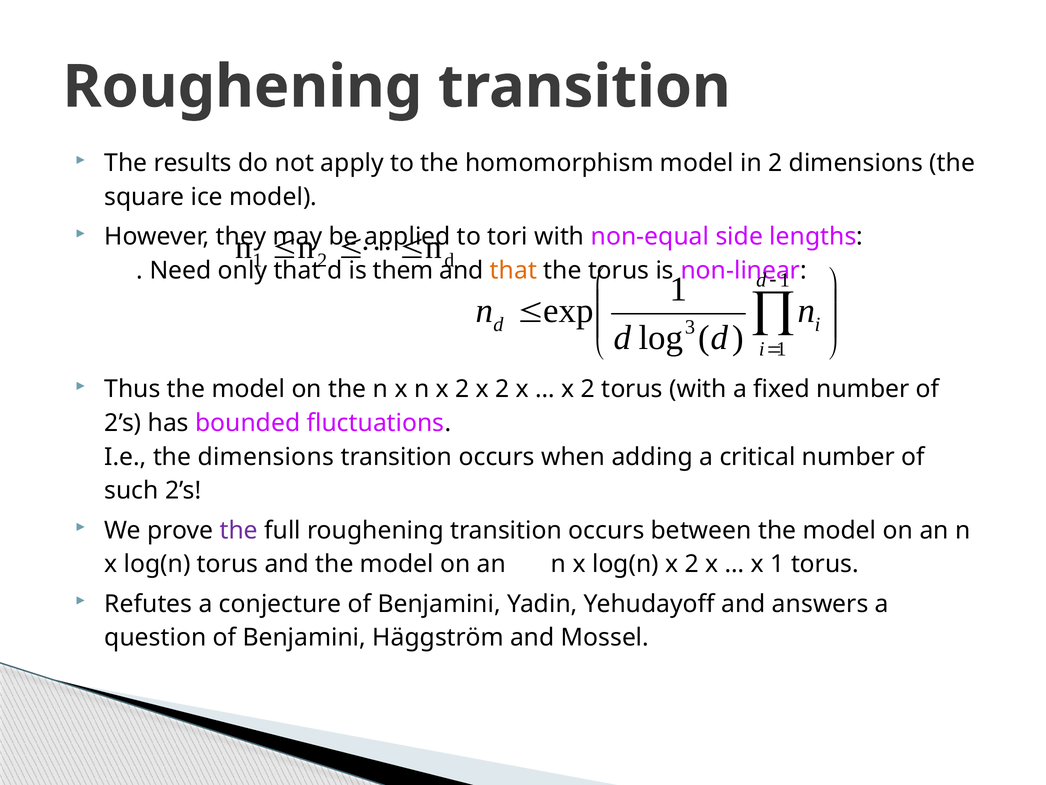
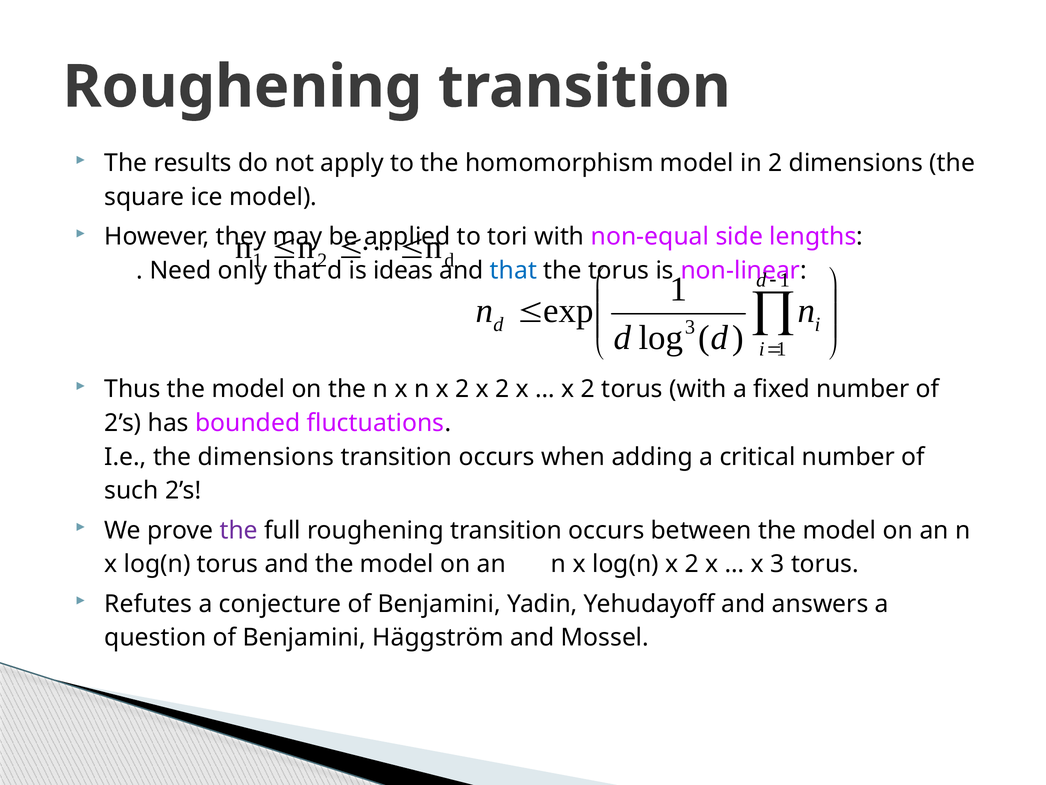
them: them -> ideas
that at (513, 270) colour: orange -> blue
x 1: 1 -> 3
